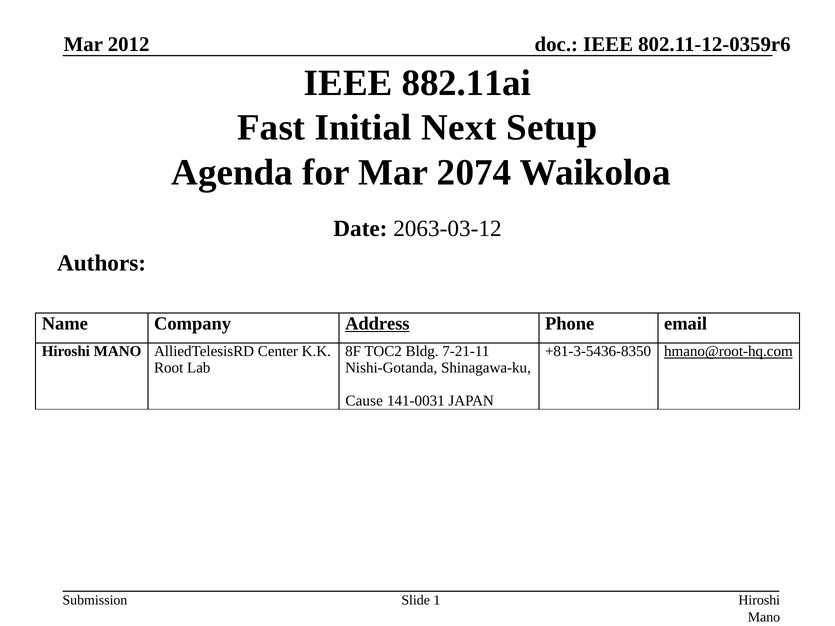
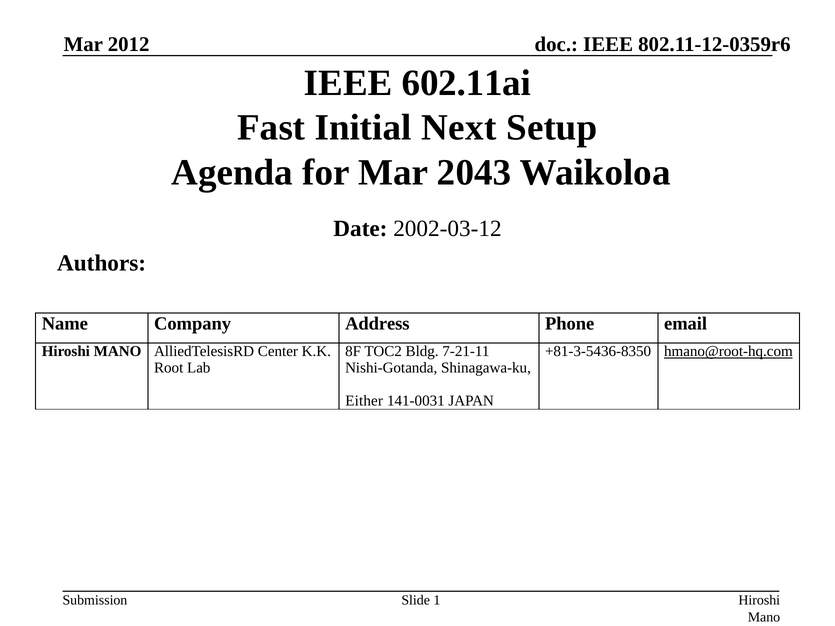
882.11ai: 882.11ai -> 602.11ai
2074: 2074 -> 2043
2063-03-12: 2063-03-12 -> 2002-03-12
Address underline: present -> none
Cause: Cause -> Either
